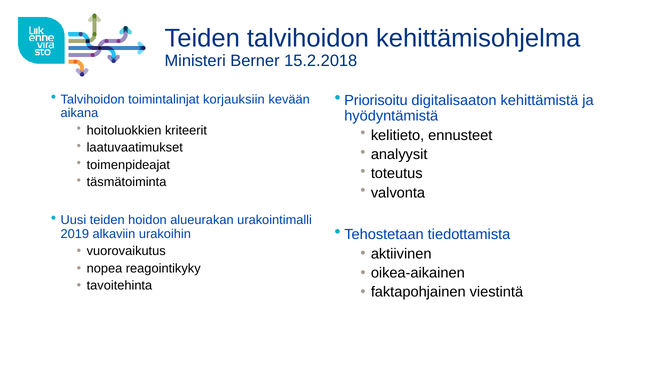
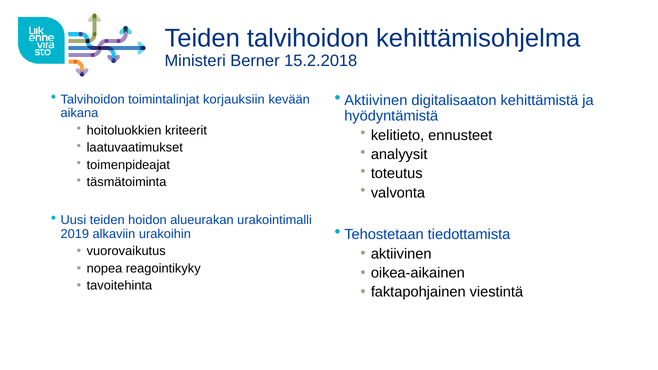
Priorisoitu at (376, 100): Priorisoitu -> Aktiivinen
